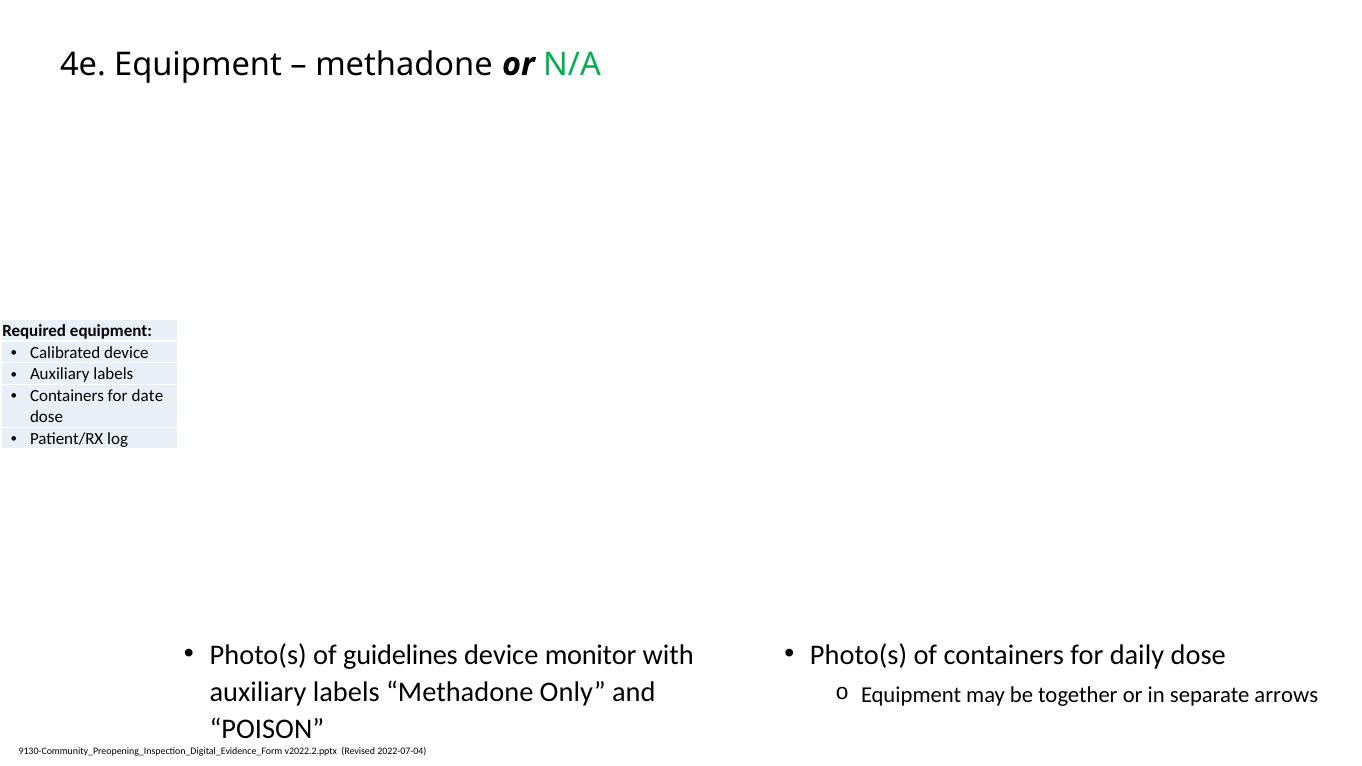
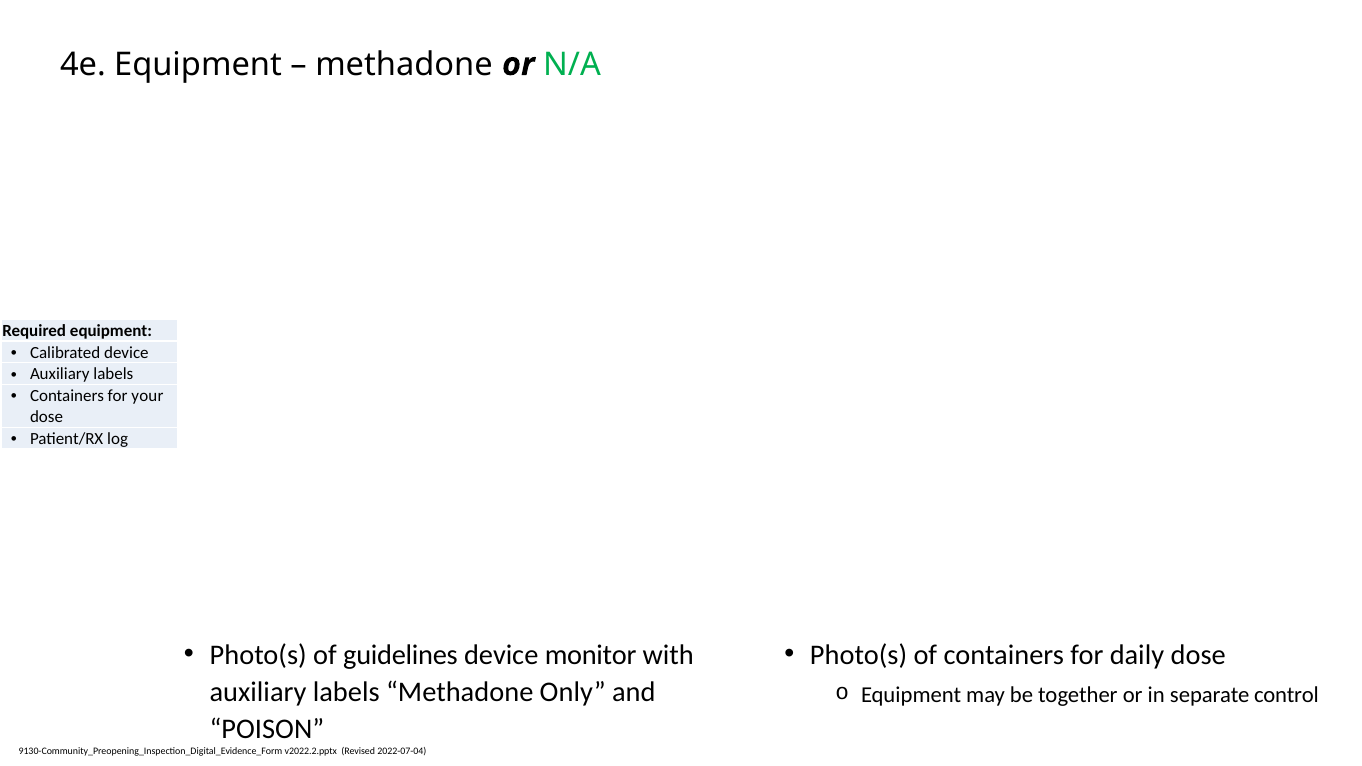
date: date -> your
arrows: arrows -> control
